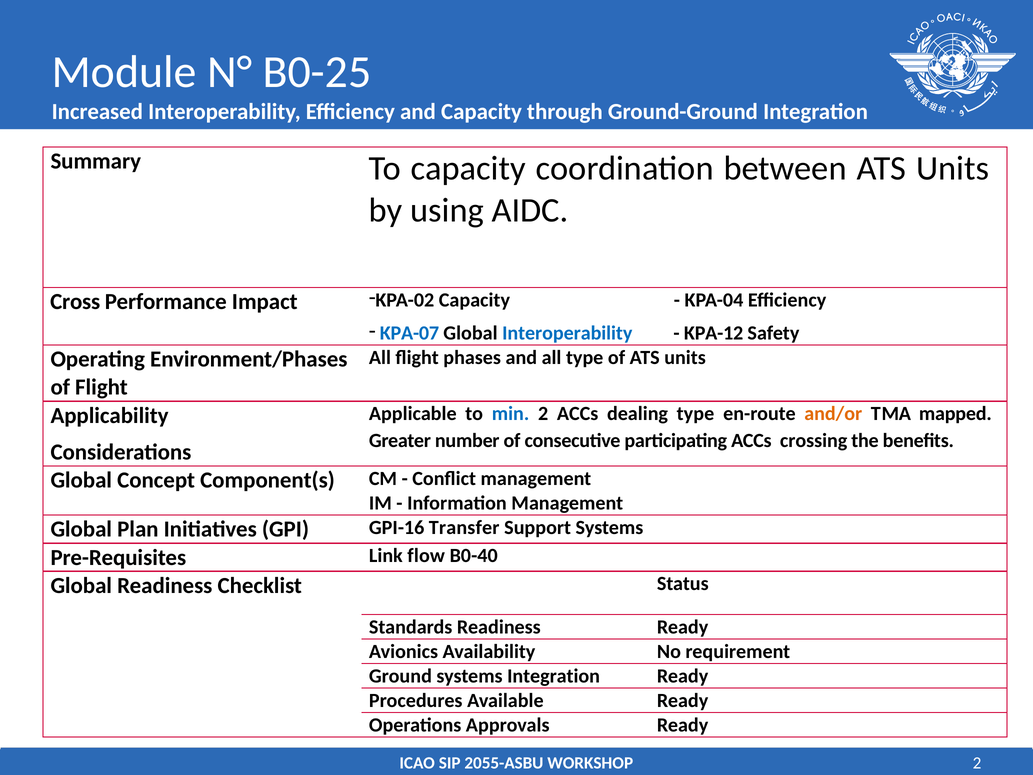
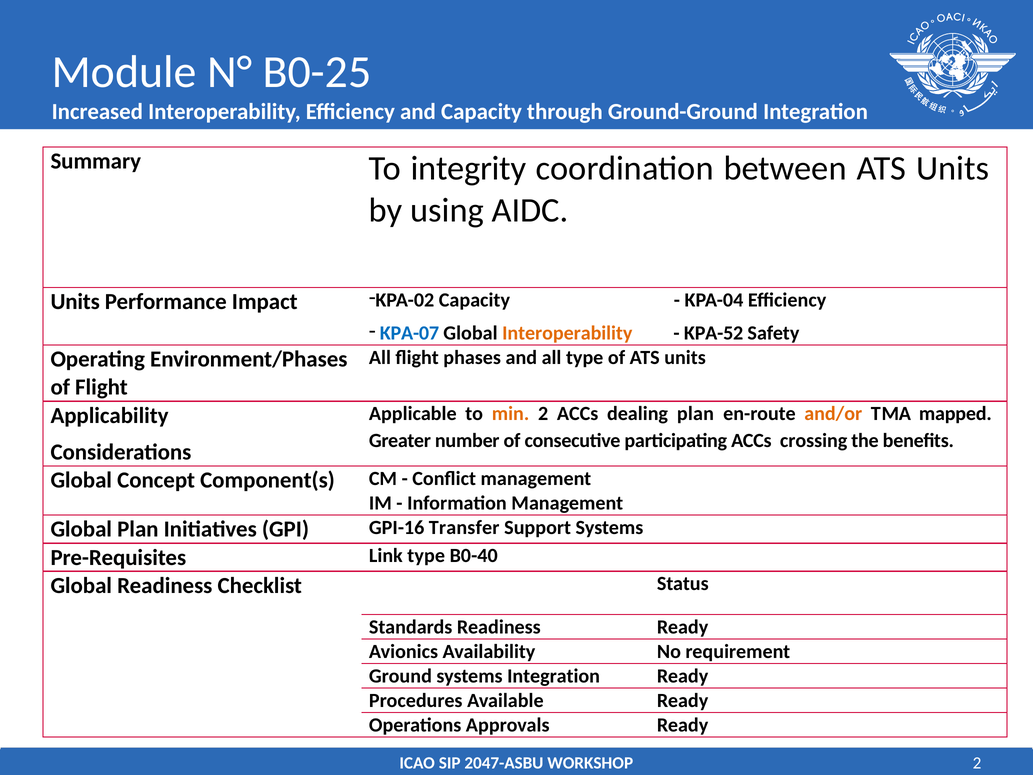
To capacity: capacity -> integrity
Cross at (75, 302): Cross -> Units
Interoperability at (567, 333) colour: blue -> orange
KPA-12: KPA-12 -> KPA-52
min colour: blue -> orange
dealing type: type -> plan
Link flow: flow -> type
2055-ASBU: 2055-ASBU -> 2047-ASBU
